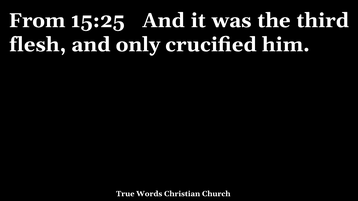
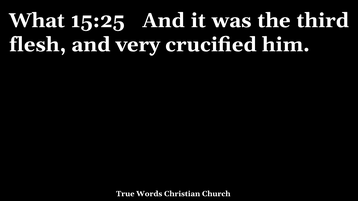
From: From -> What
only: only -> very
